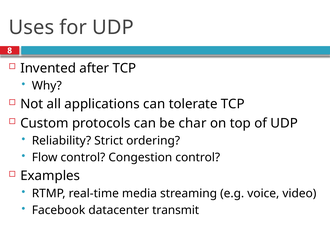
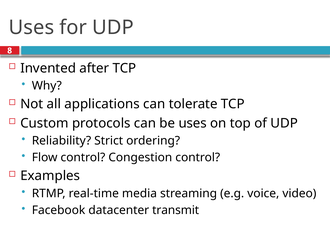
be char: char -> uses
